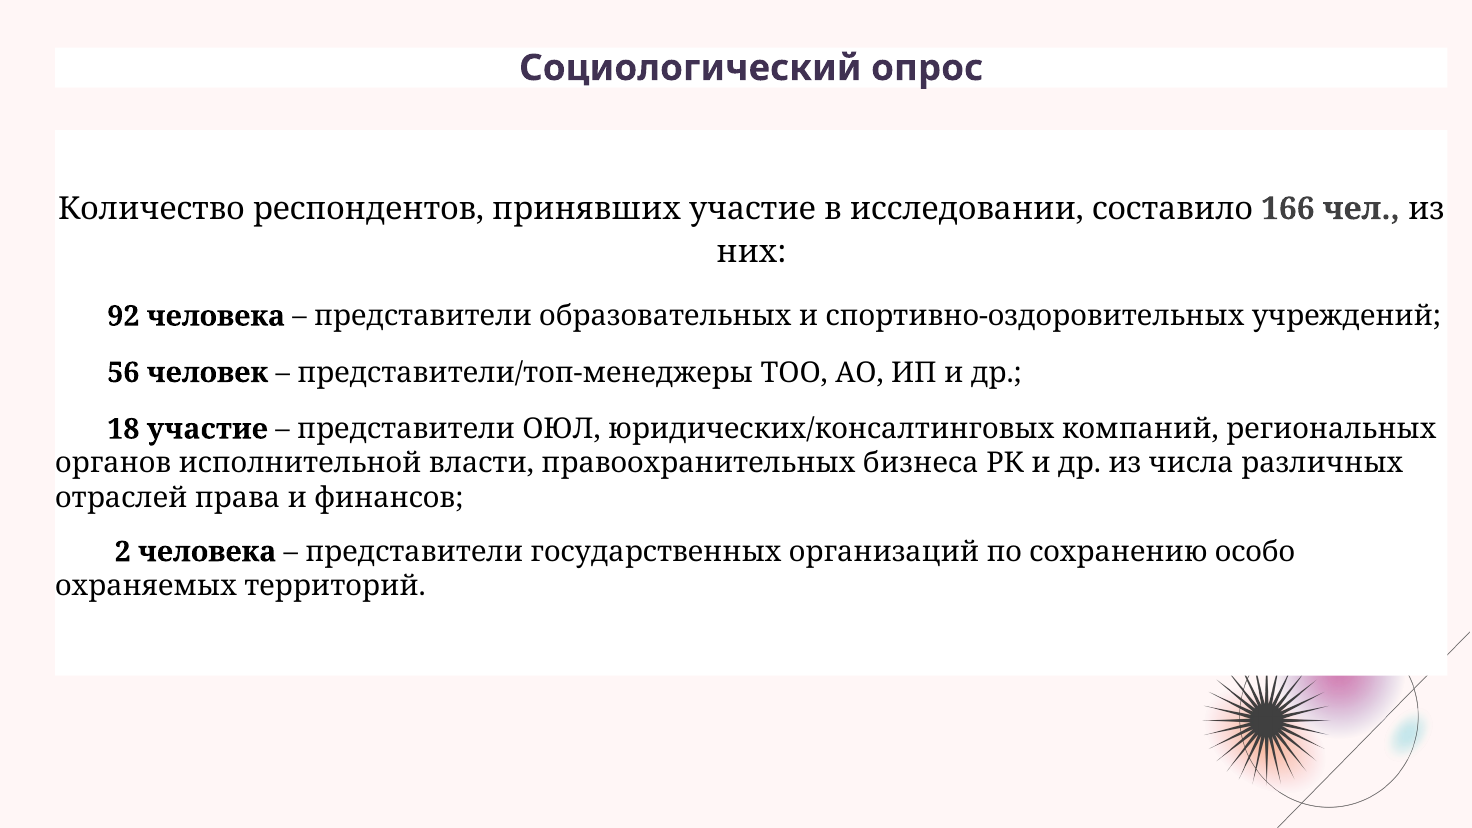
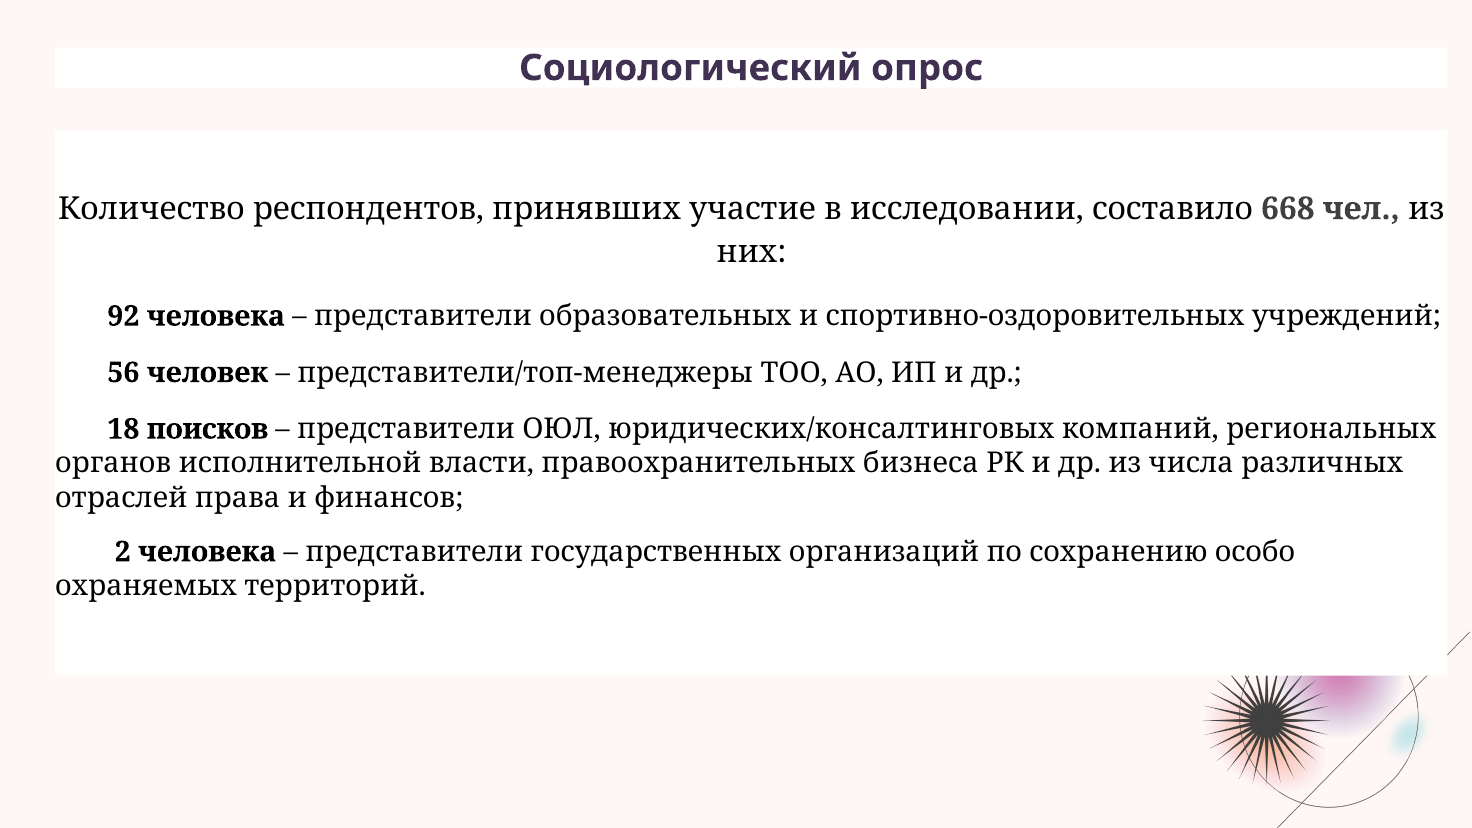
166: 166 -> 668
18 участие: участие -> поисков
